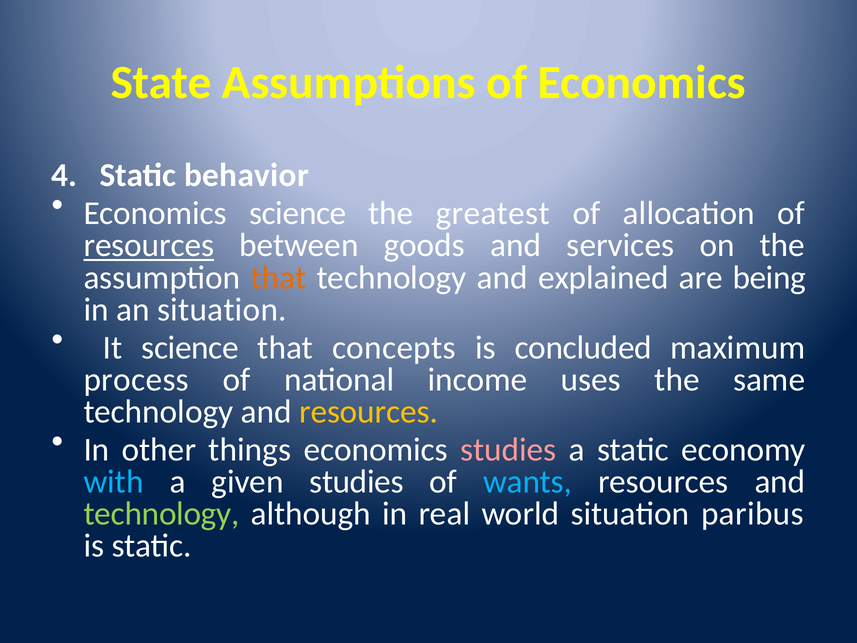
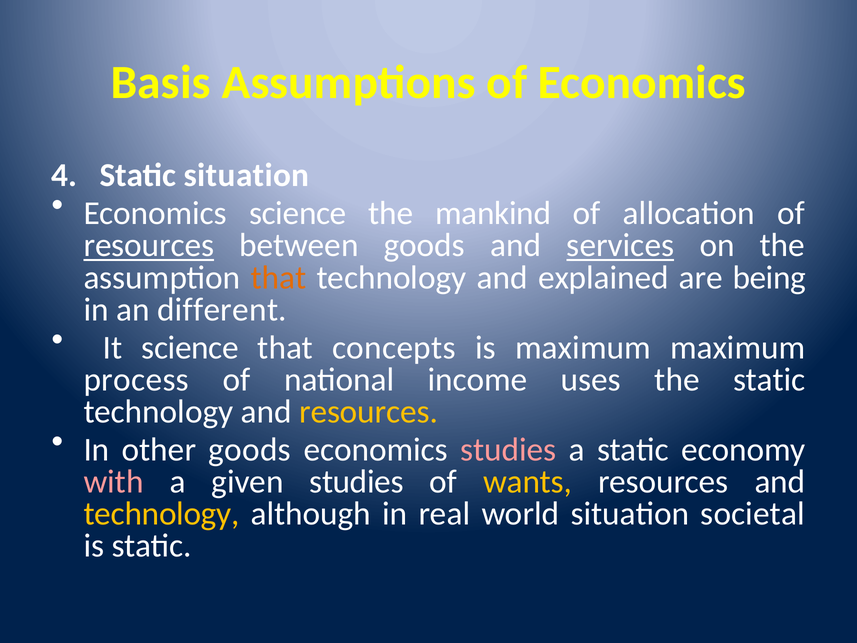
State: State -> Basis
Static behavior: behavior -> situation
greatest: greatest -> mankind
services underline: none -> present
an situation: situation -> different
is concluded: concluded -> maximum
the same: same -> static
other things: things -> goods
with colour: light blue -> pink
wants colour: light blue -> yellow
technology at (162, 514) colour: light green -> yellow
paribus: paribus -> societal
